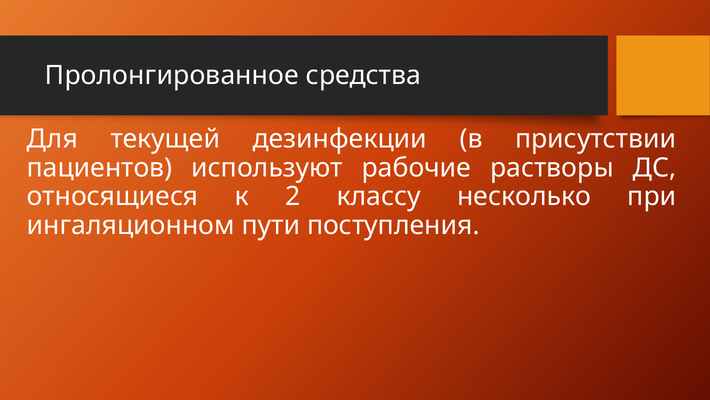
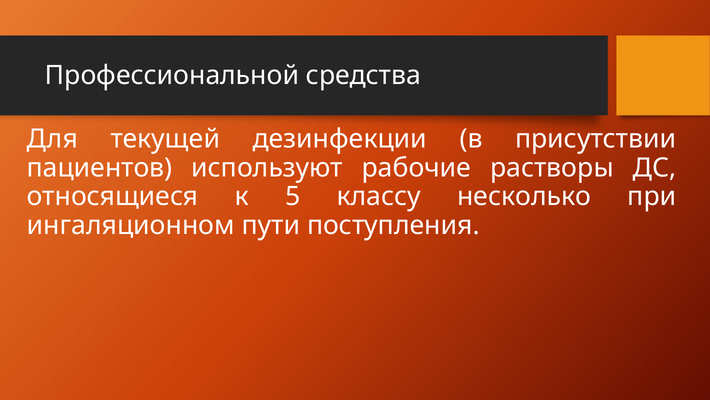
Пролонгированное: Пролонгированное -> Профессиональной
2: 2 -> 5
